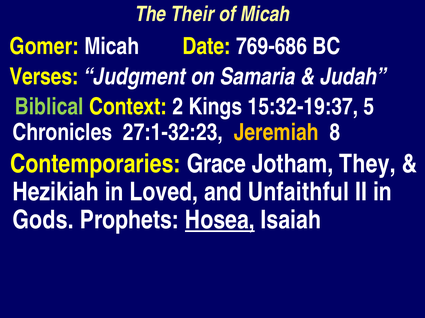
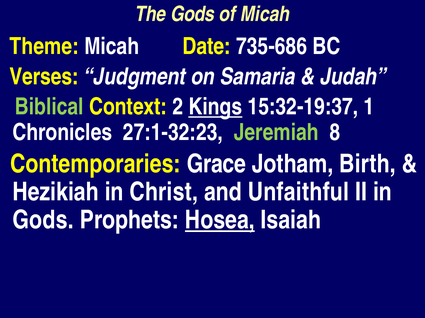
The Their: Their -> Gods
Gomer: Gomer -> Theme
769-686: 769-686 -> 735-686
Kings underline: none -> present
5: 5 -> 1
Jeremiah colour: yellow -> light green
They: They -> Birth
Loved: Loved -> Christ
